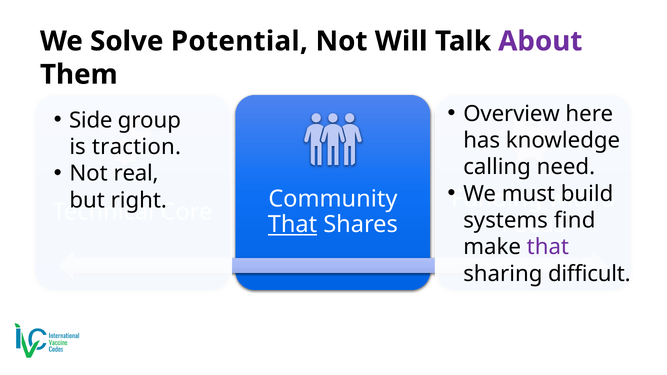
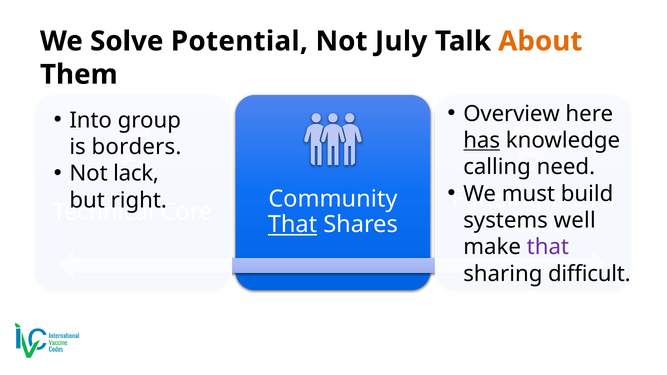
Will: Will -> July
About colour: purple -> orange
Side: Side -> Into
has underline: none -> present
traction: traction -> borders
real: real -> lack
find: find -> well
